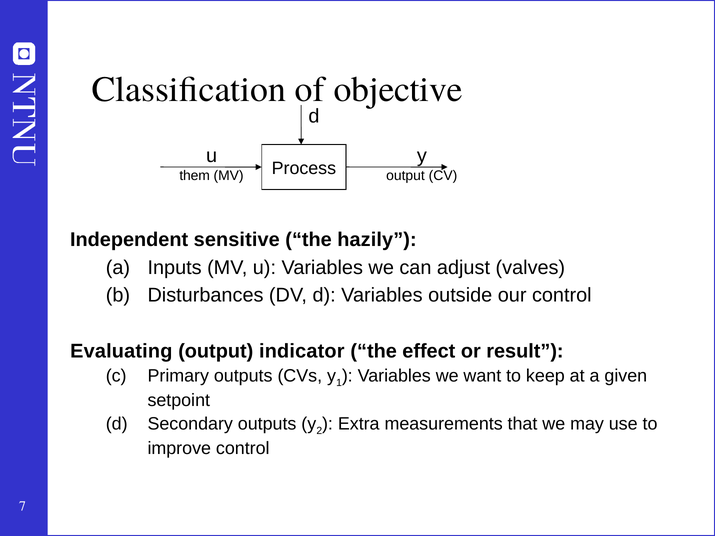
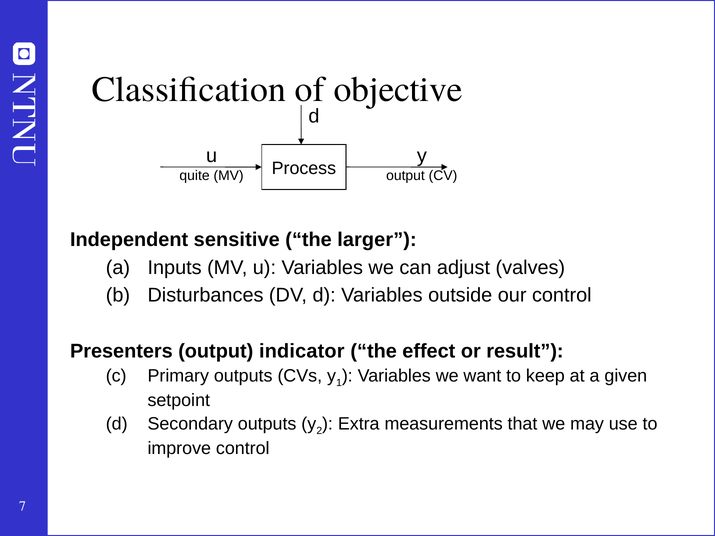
them: them -> quite
hazily: hazily -> larger
Evaluating: Evaluating -> Presenters
